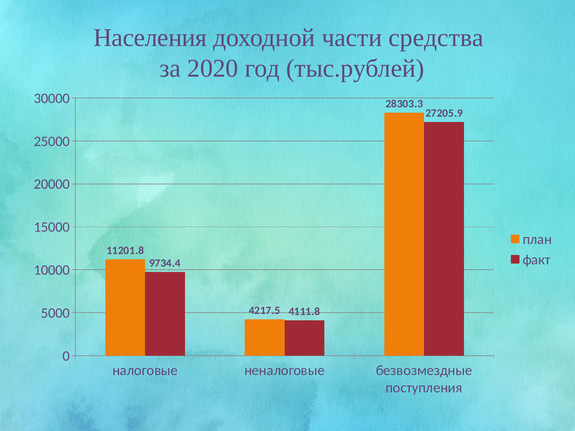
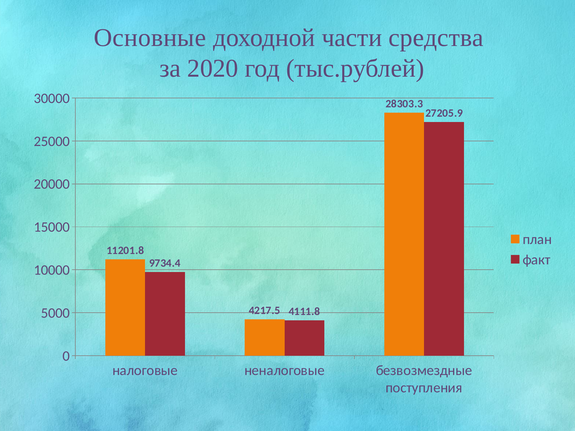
Населения: Населения -> Основные
